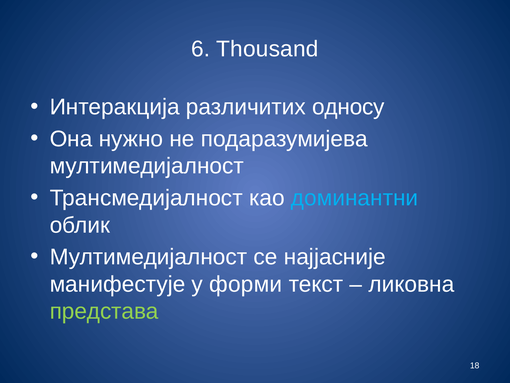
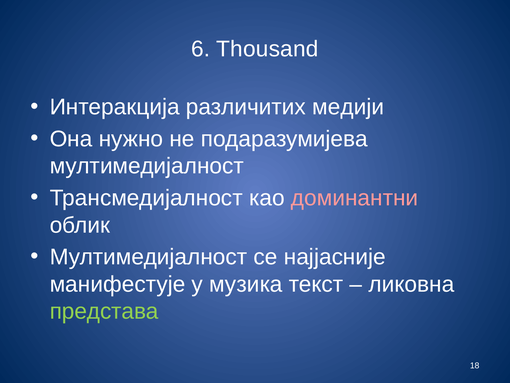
односу: односу -> медији
доминантни colour: light blue -> pink
форми: форми -> музика
